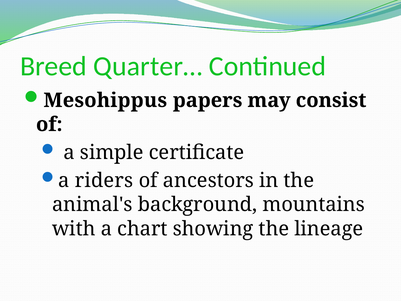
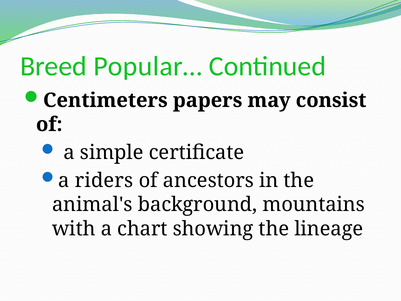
Quarter…: Quarter… -> Popular…
Mesohippus: Mesohippus -> Centimeters
